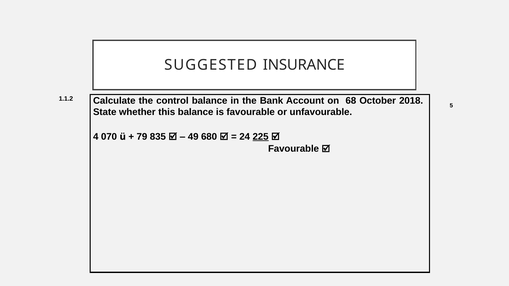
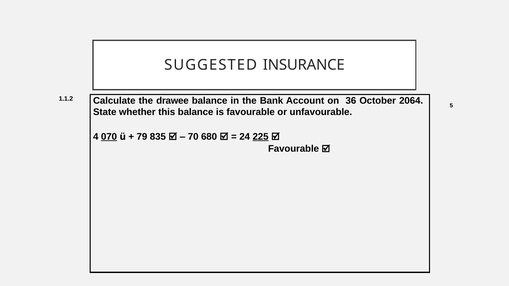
control: control -> drawee
68: 68 -> 36
2018: 2018 -> 2064
070 underline: none -> present
49: 49 -> 70
